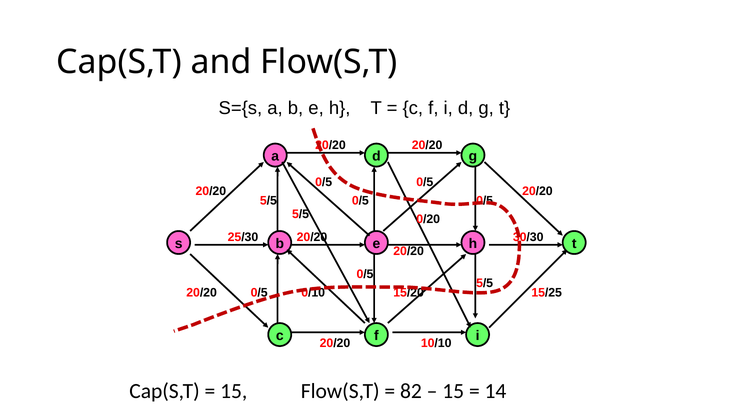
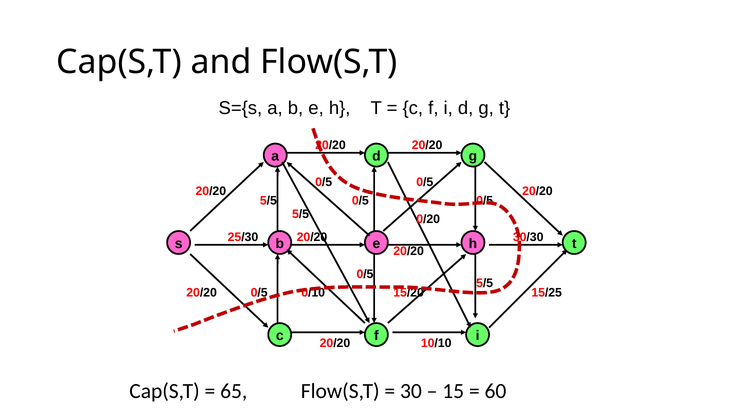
15 at (234, 391): 15 -> 65
82: 82 -> 30
14: 14 -> 60
